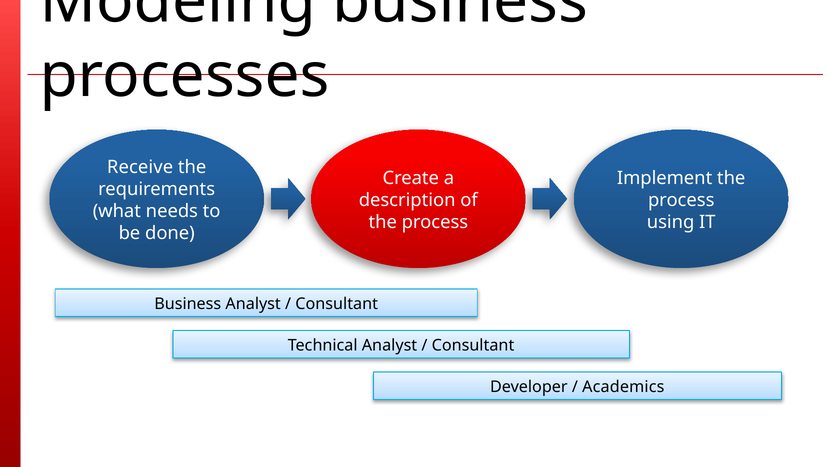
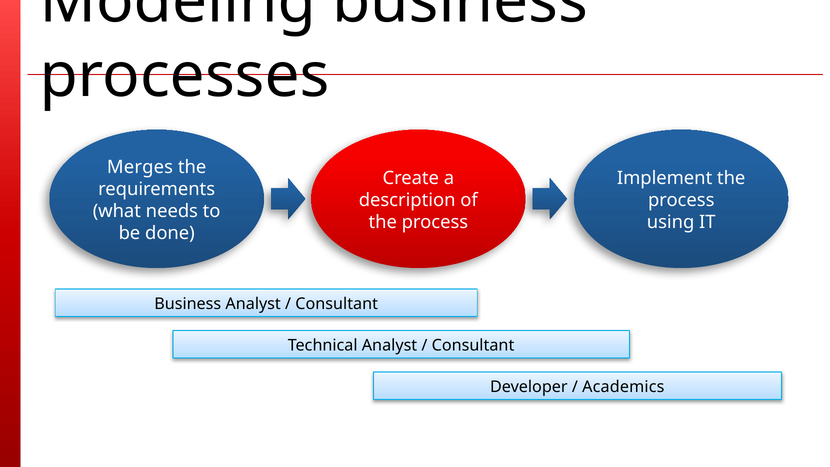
Receive: Receive -> Merges
